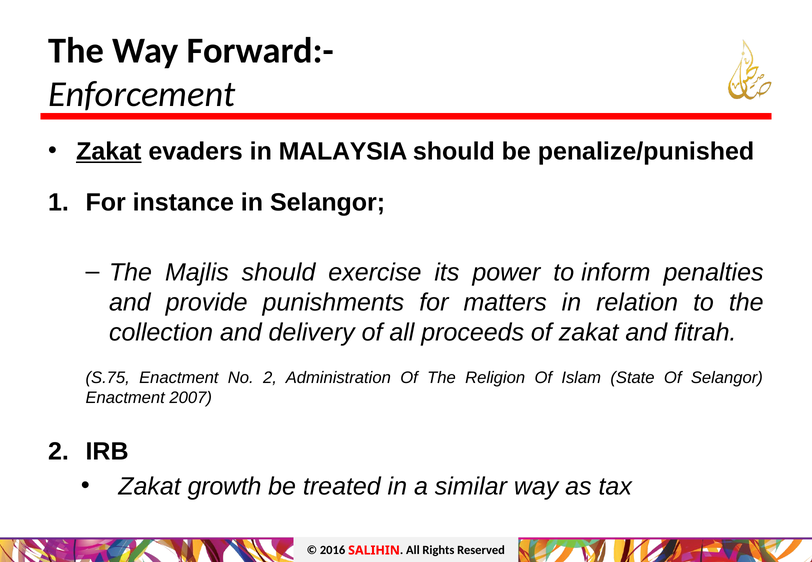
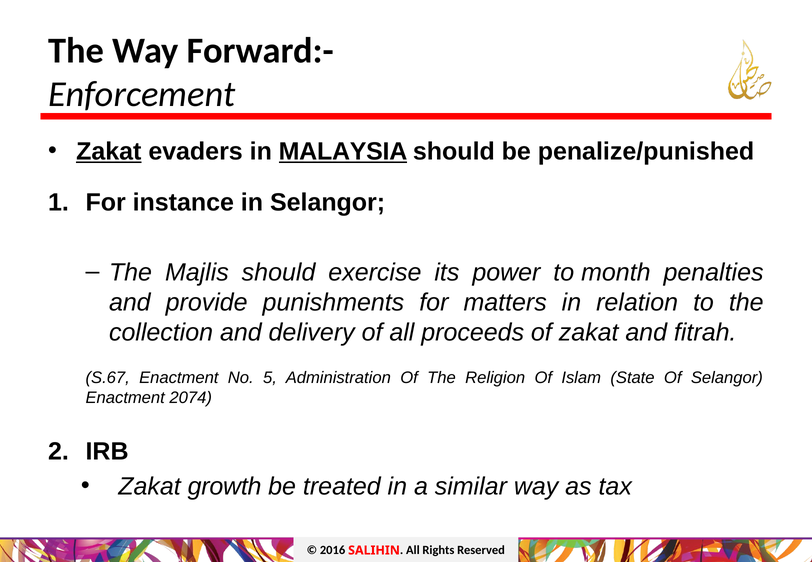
MALAYSIA underline: none -> present
inform: inform -> month
S.75: S.75 -> S.67
No 2: 2 -> 5
2007: 2007 -> 2074
